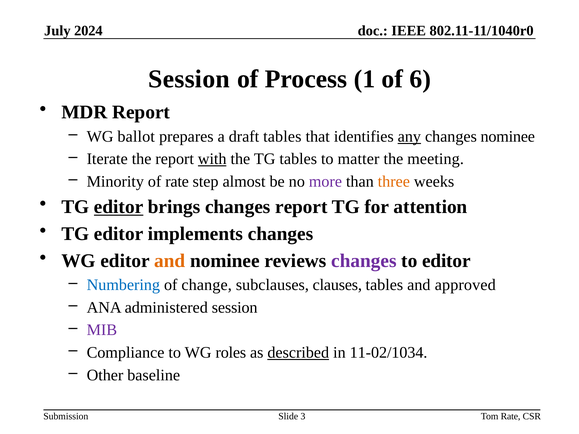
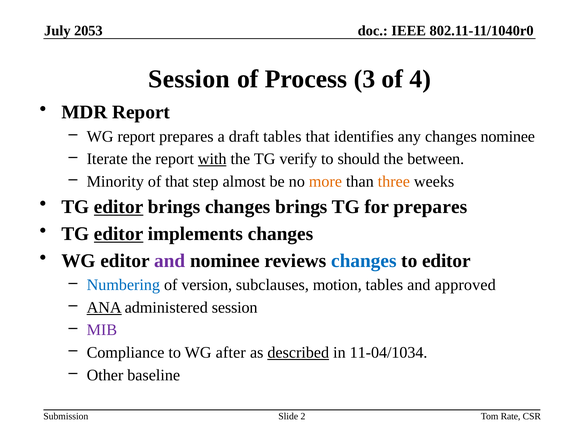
2024: 2024 -> 2053
1: 1 -> 3
6: 6 -> 4
WG ballot: ballot -> report
any underline: present -> none
TG tables: tables -> verify
matter: matter -> should
meeting: meeting -> between
of rate: rate -> that
more colour: purple -> orange
changes report: report -> brings
for attention: attention -> prepares
editor at (119, 234) underline: none -> present
and at (170, 261) colour: orange -> purple
changes at (364, 261) colour: purple -> blue
change: change -> version
clauses: clauses -> motion
ANA underline: none -> present
roles: roles -> after
11-02/1034: 11-02/1034 -> 11-04/1034
3: 3 -> 2
